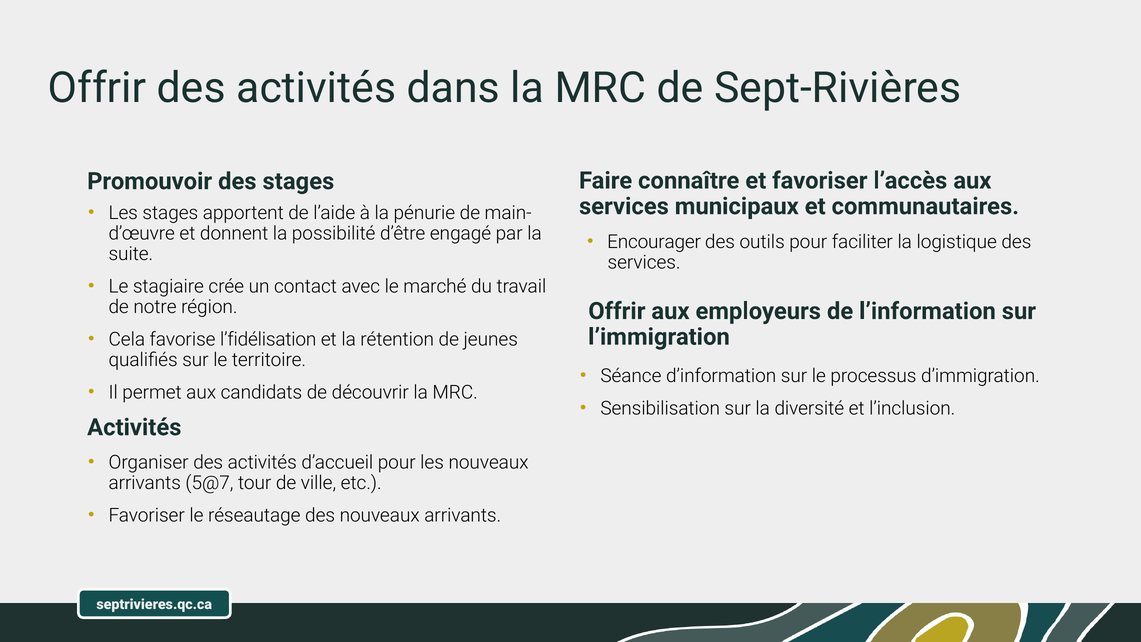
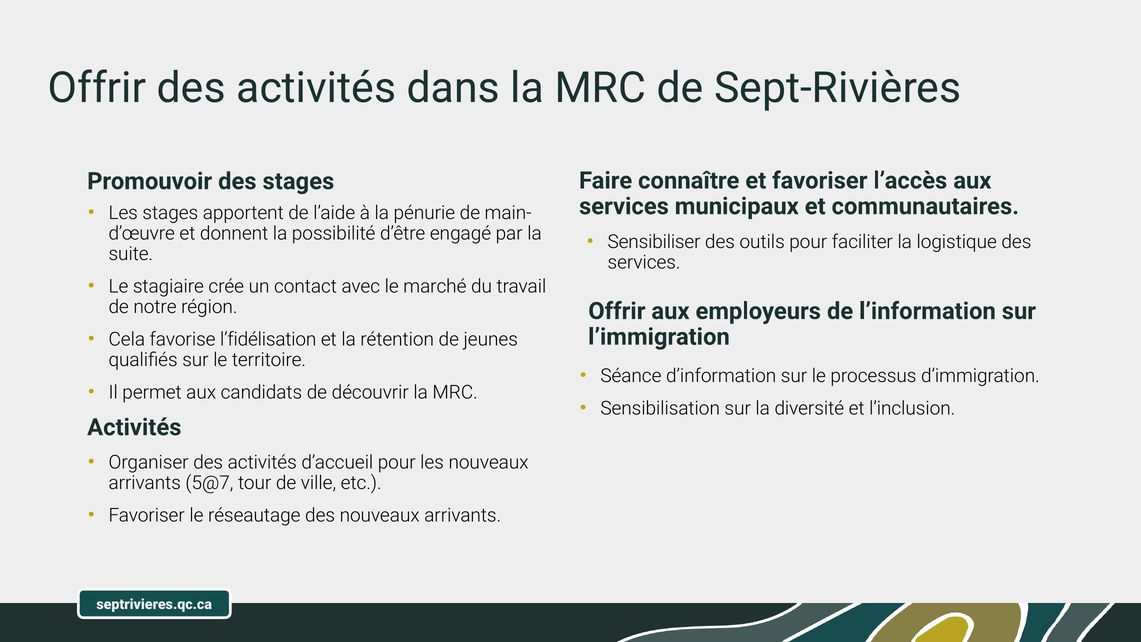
Encourager: Encourager -> Sensibiliser
